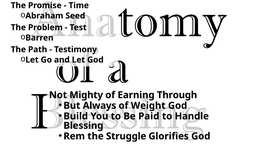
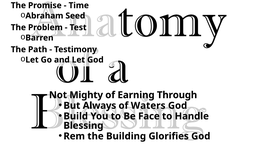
Weight: Weight -> Waters
Paid: Paid -> Face
Struggle: Struggle -> Building
